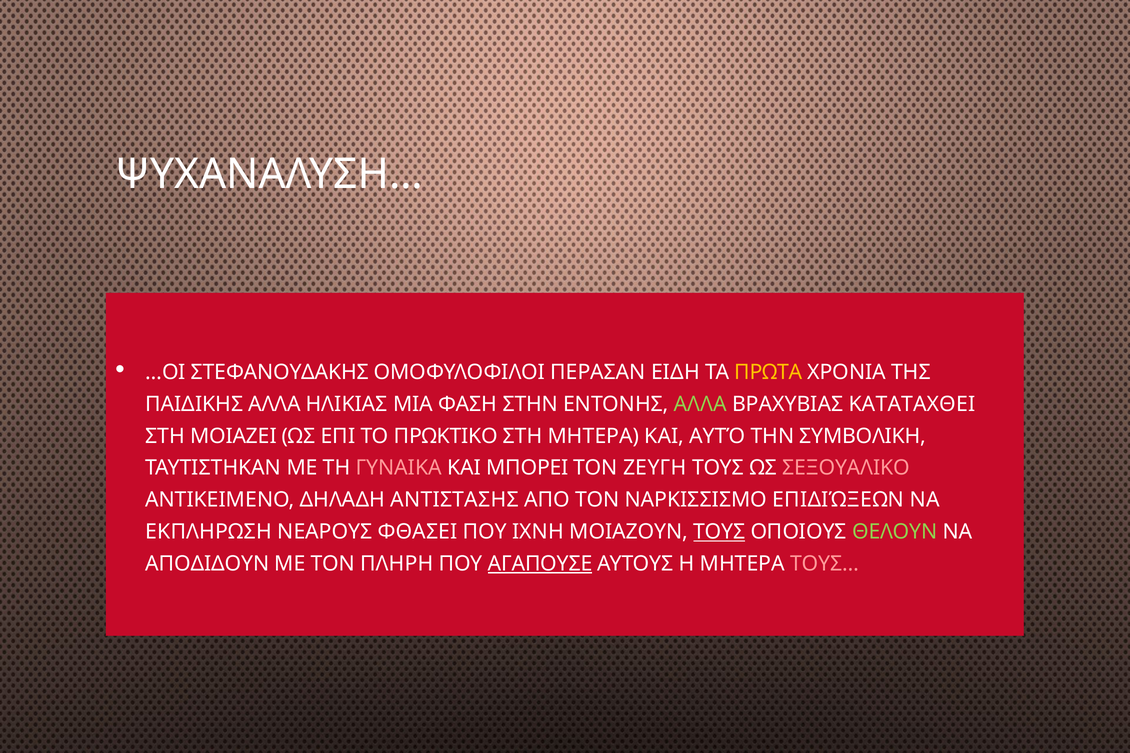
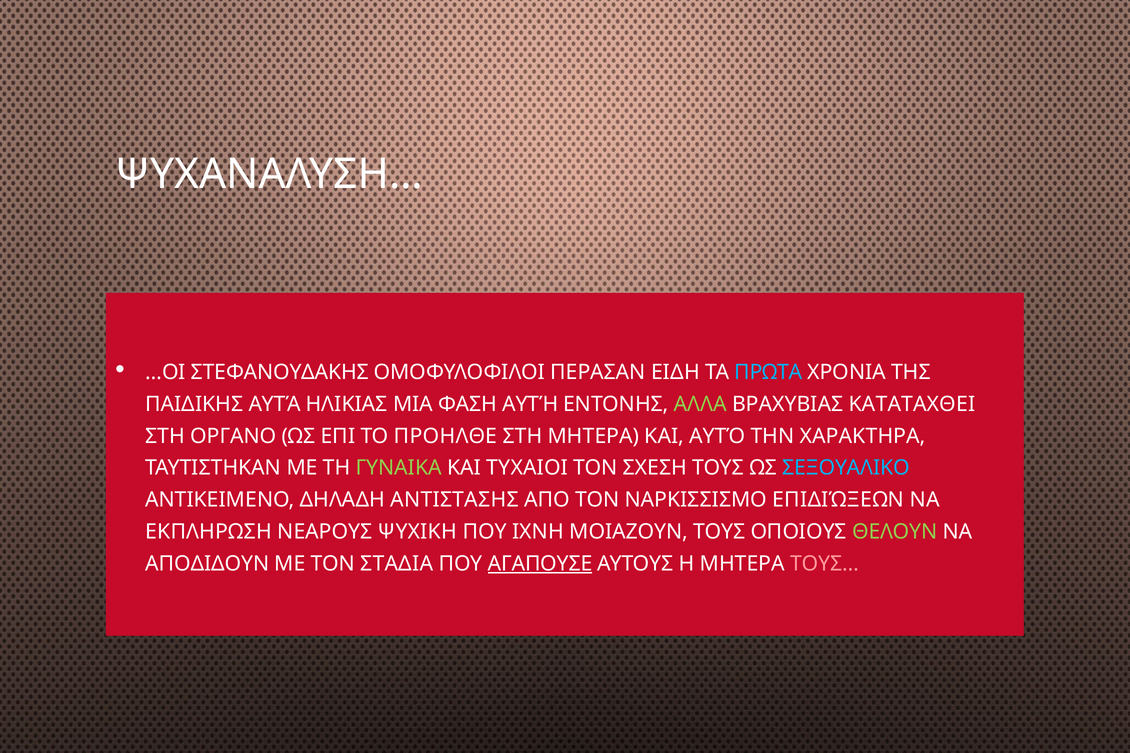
ΠΡΩΤΑ colour: yellow -> light blue
ΠΑΙΔΙΚΗΣ ΑΛΛΑ: ΑΛΛΑ -> ΑΥΤΆ
ΣΤΗΝ: ΣΤΗΝ -> ΑΥΤΉ
ΜΟΙΑΖΕΙ: ΜΟΙΑΖΕΙ -> ΟΡΓΑΝΟ
ΠΡΩΚΤΙΚΟ: ΠΡΩΚΤΙΚΟ -> ΠΡΟΗΛΘΕ
ΣΥΜΒΟΛΙΚΗ: ΣΥΜΒΟΛΙΚΗ -> ΧΑΡΑΚΤΗΡΑ
ΓΥΝΑΙΚΑ colour: pink -> light green
ΜΠΟΡΕΙ: ΜΠΟΡΕΙ -> ΤΥΧΑΙΟΙ
ΖΕΥΓΗ: ΖΕΥΓΗ -> ΣΧΕΣΗ
ΣΕΞΟΥΑΛΙΚΟ colour: pink -> light blue
ΦΘΑΣΕΙ: ΦΘΑΣΕΙ -> ΨΥΧΙΚΗ
ΤΟΥΣ at (719, 532) underline: present -> none
ΠΛΗΡΗ: ΠΛΗΡΗ -> ΣΤΑΔΙΑ
